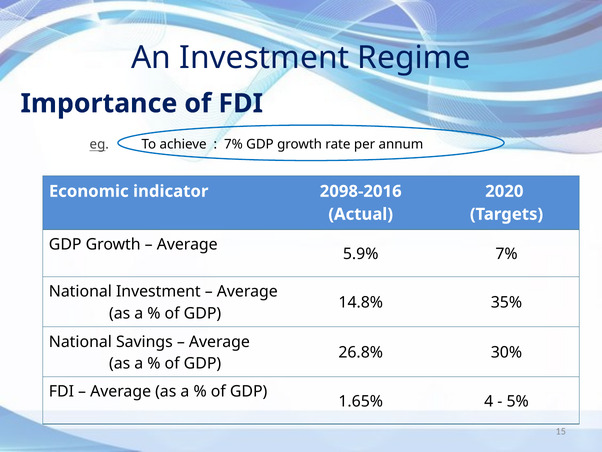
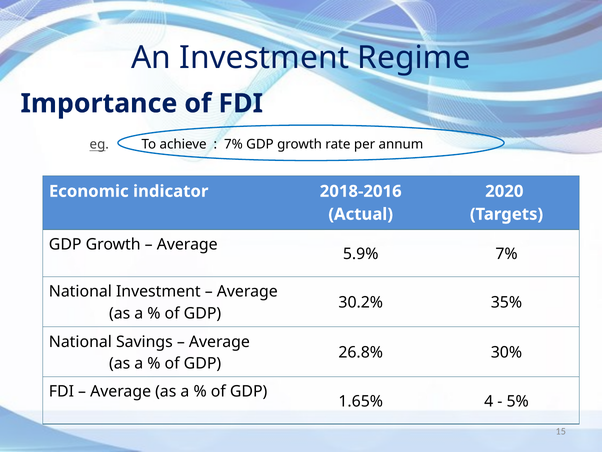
2098-2016: 2098-2016 -> 2018-2016
14.8%: 14.8% -> 30.2%
